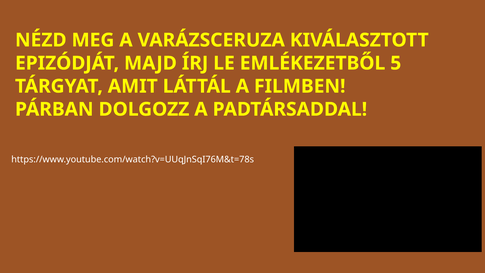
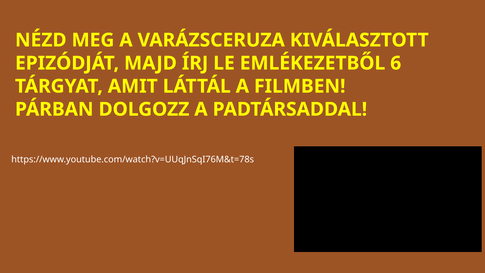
5: 5 -> 6
